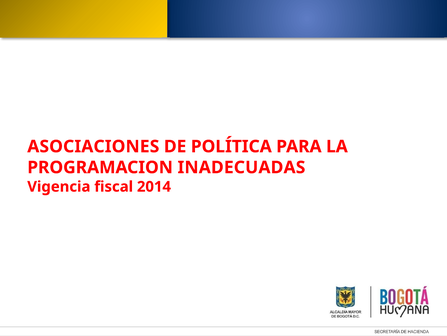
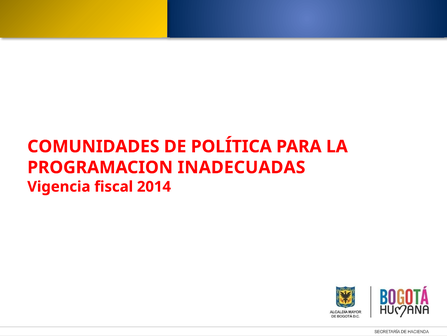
ASOCIACIONES: ASOCIACIONES -> COMUNIDADES
